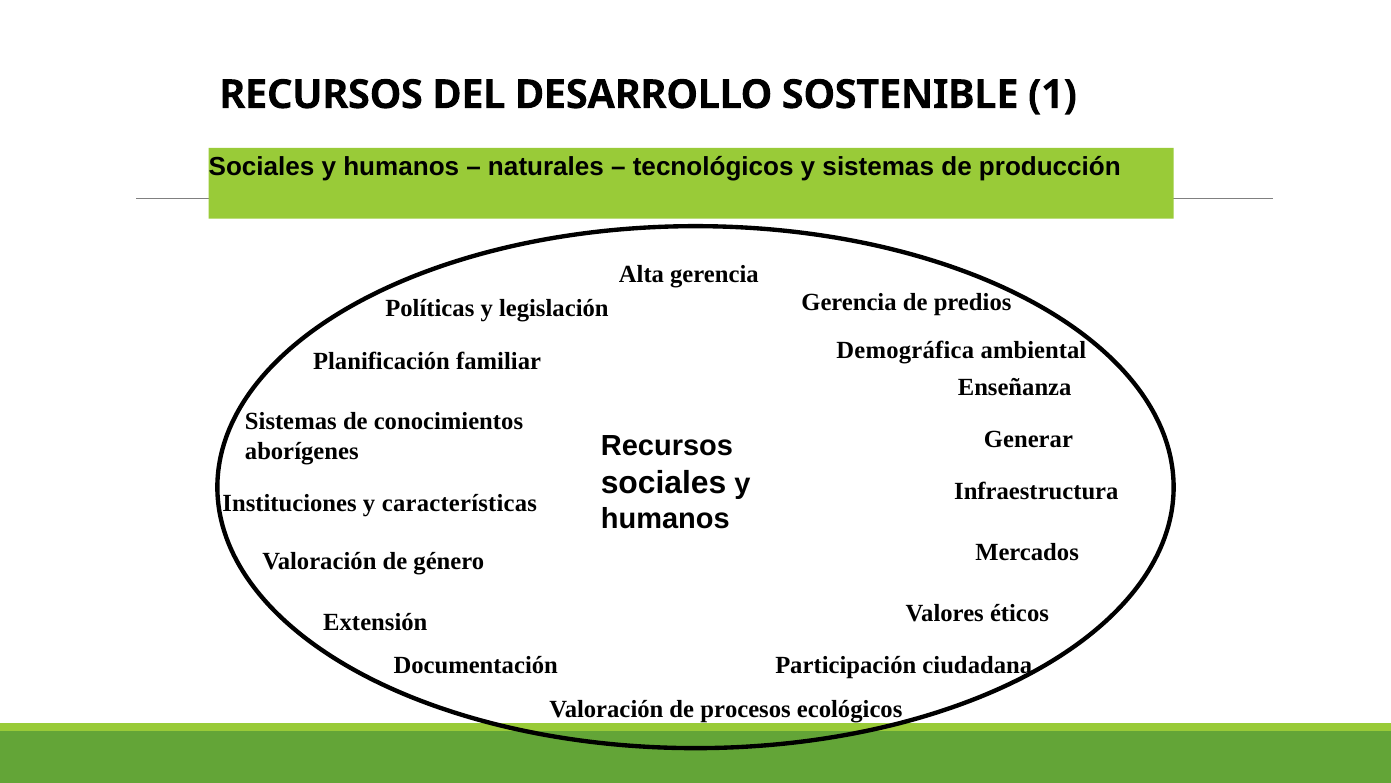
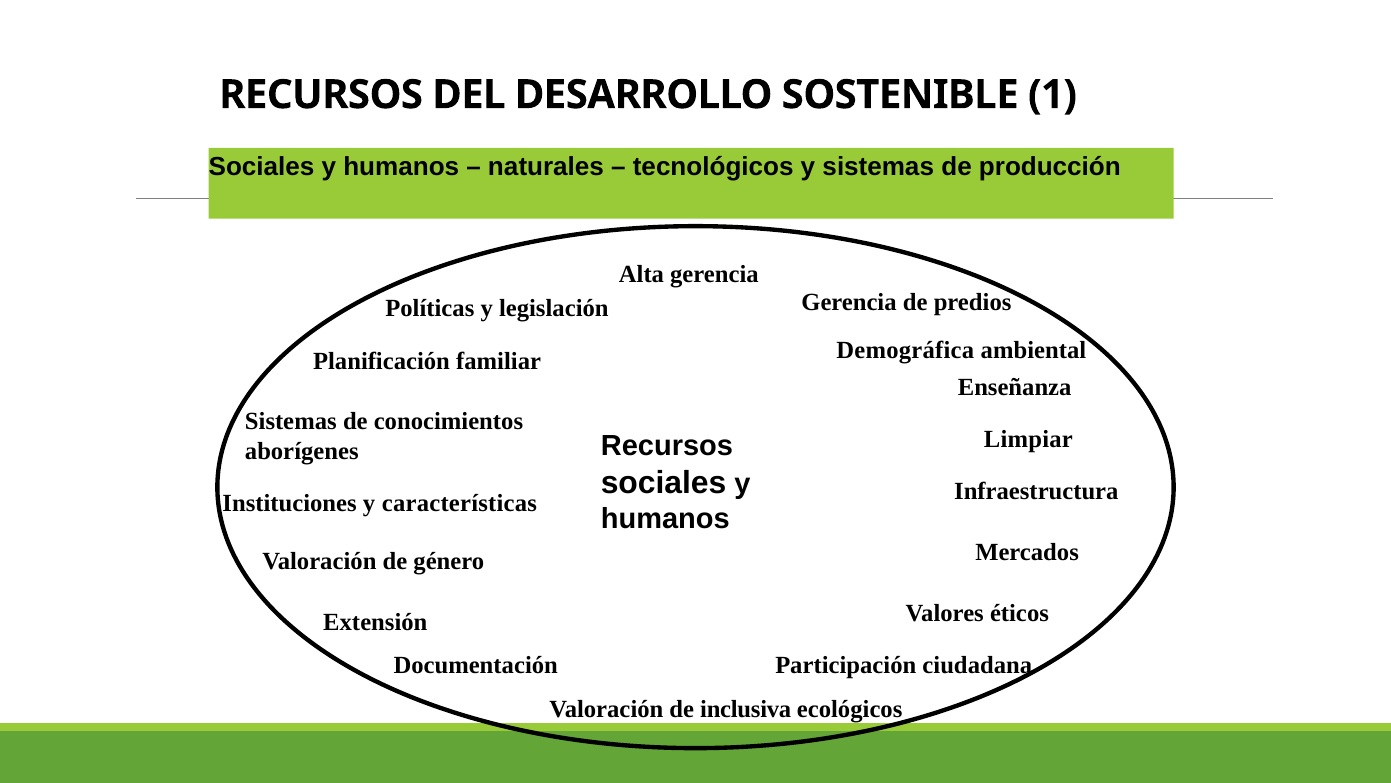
Generar: Generar -> Limpiar
procesos: procesos -> inclusiva
